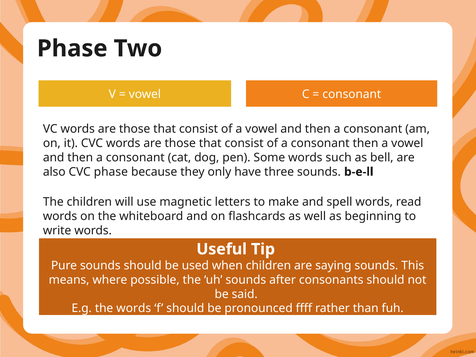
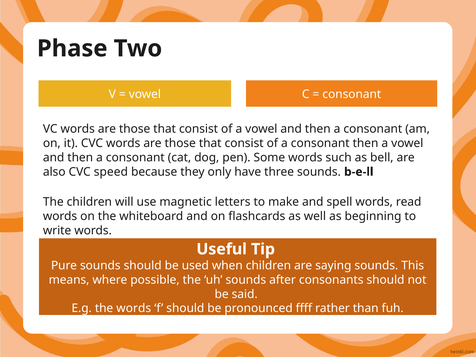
CVC phase: phase -> speed
